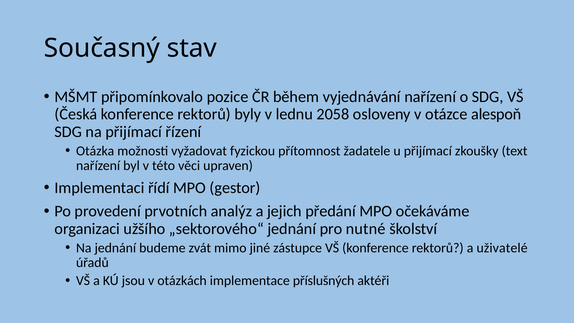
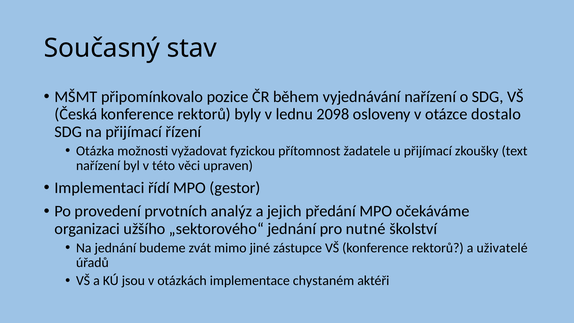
2058: 2058 -> 2098
alespoň: alespoň -> dostalo
příslušných: příslušných -> chystaném
